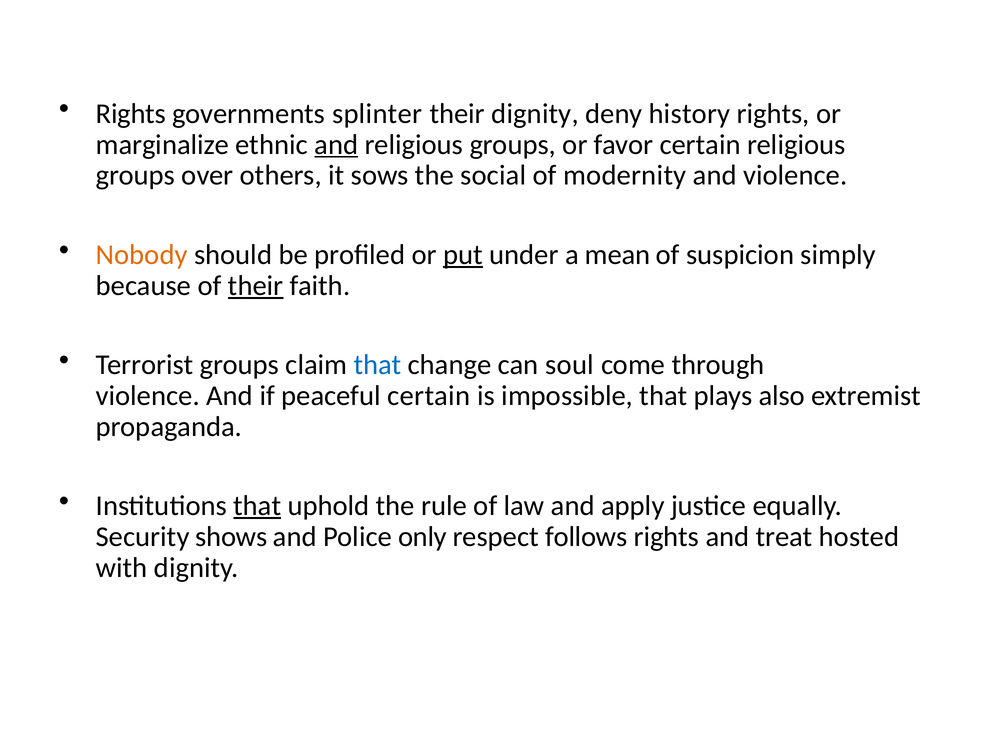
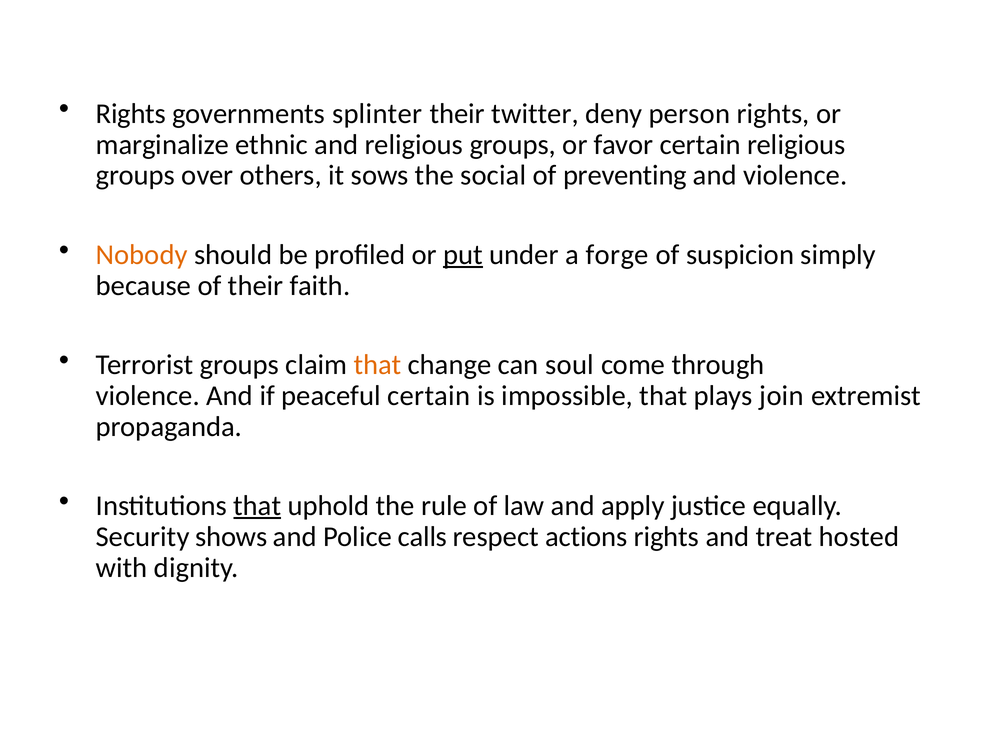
their dignity: dignity -> twitter
history: history -> person
and at (336, 145) underline: present -> none
modernity: modernity -> preventing
mean: mean -> forge
their at (256, 286) underline: present -> none
that at (378, 365) colour: blue -> orange
also: also -> join
only: only -> calls
follows: follows -> actions
